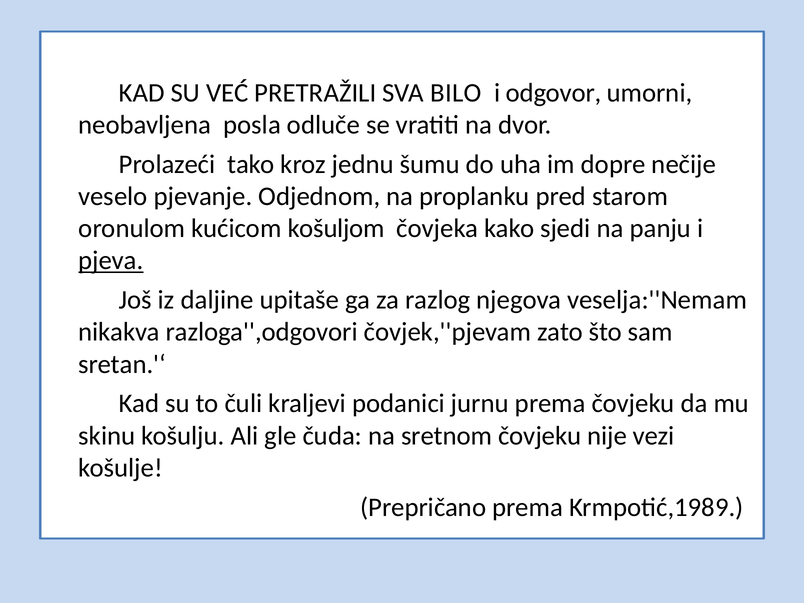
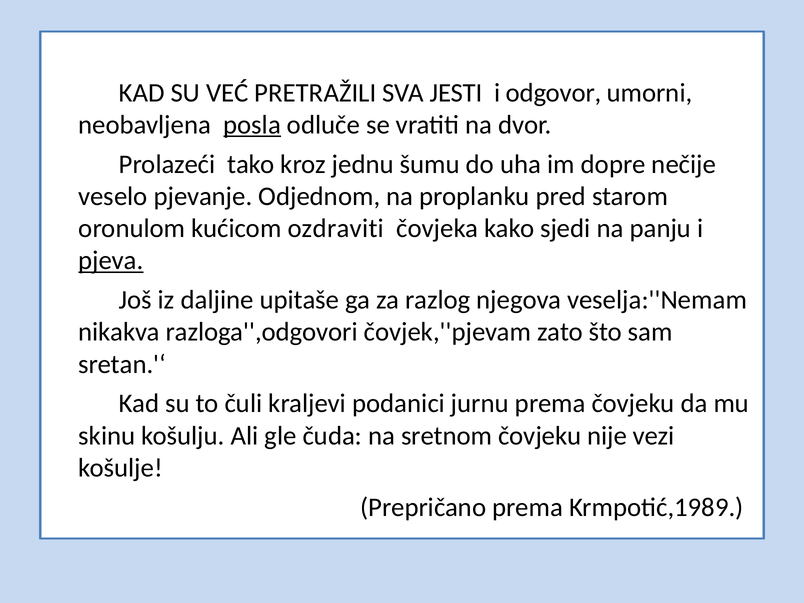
BILO: BILO -> JESTI
posla underline: none -> present
košuljom: košuljom -> ozdraviti
